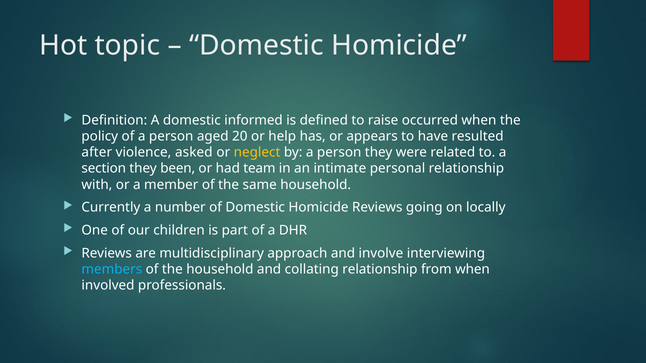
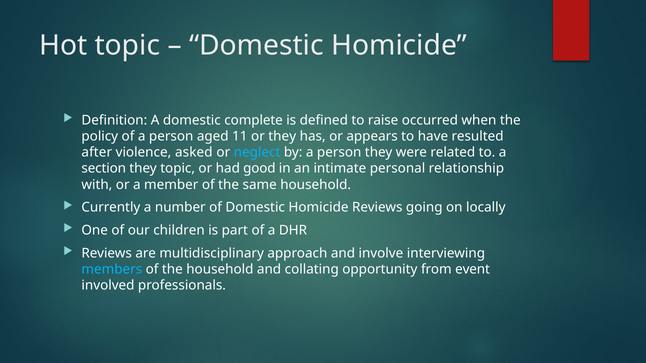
informed: informed -> complete
20: 20 -> 11
or help: help -> they
neglect colour: yellow -> light blue
they been: been -> topic
team: team -> good
collating relationship: relationship -> opportunity
from when: when -> event
